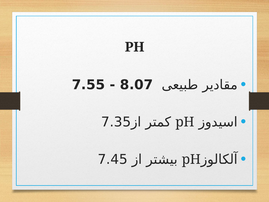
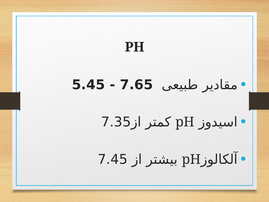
7.55: 7.55 -> 5.45
8.07: 8.07 -> 7.65
